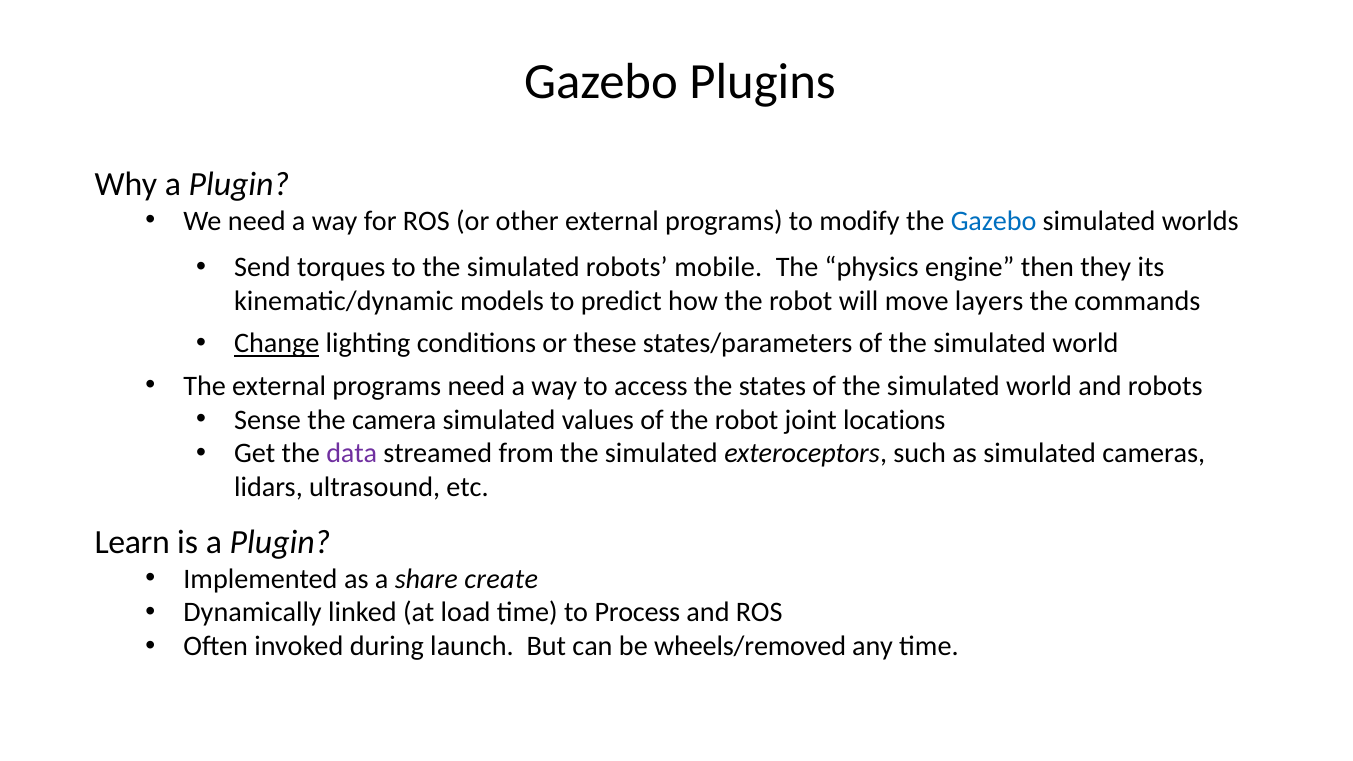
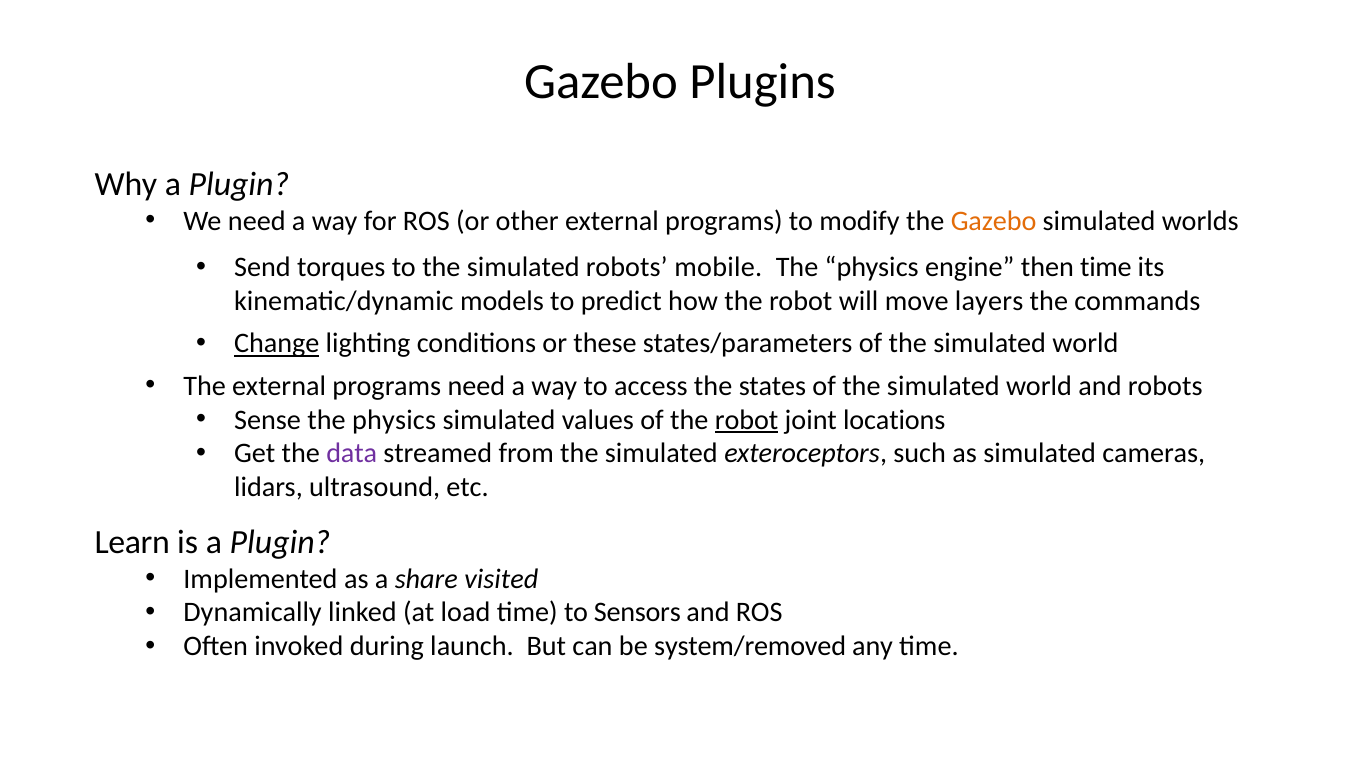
Gazebo at (994, 221) colour: blue -> orange
then they: they -> time
Sense the camera: camera -> physics
robot at (747, 420) underline: none -> present
create: create -> visited
Process: Process -> Sensors
wheels/removed: wheels/removed -> system/removed
